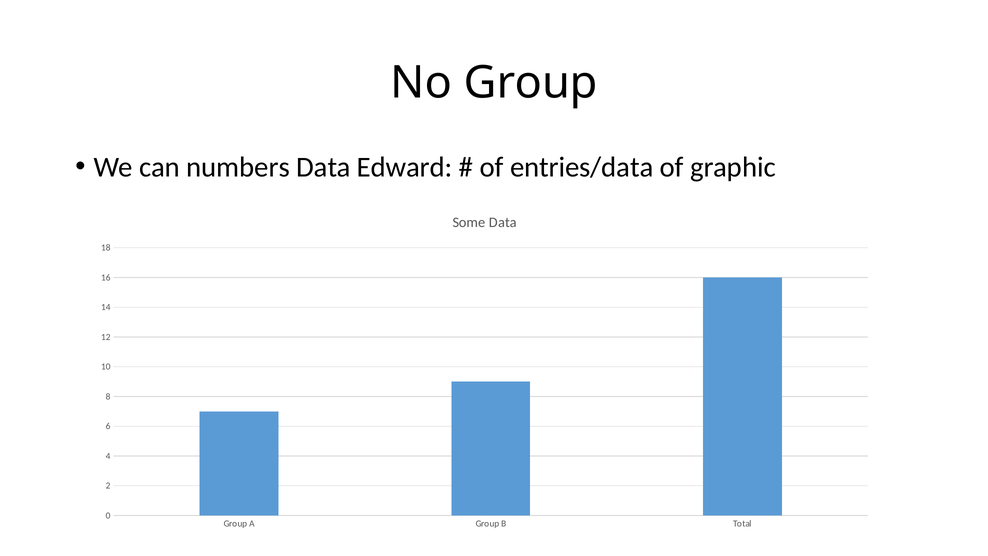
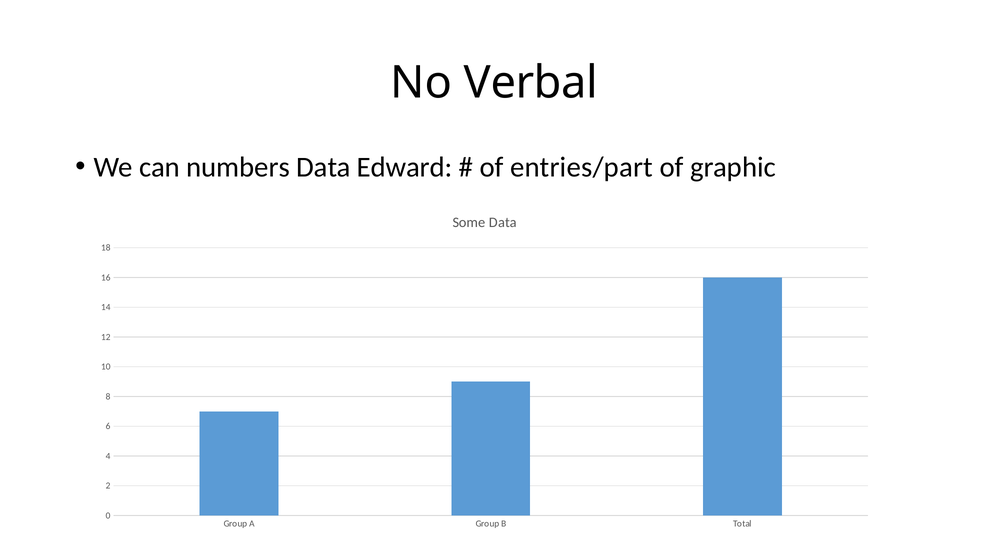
No Group: Group -> Verbal
entries/data: entries/data -> entries/part
